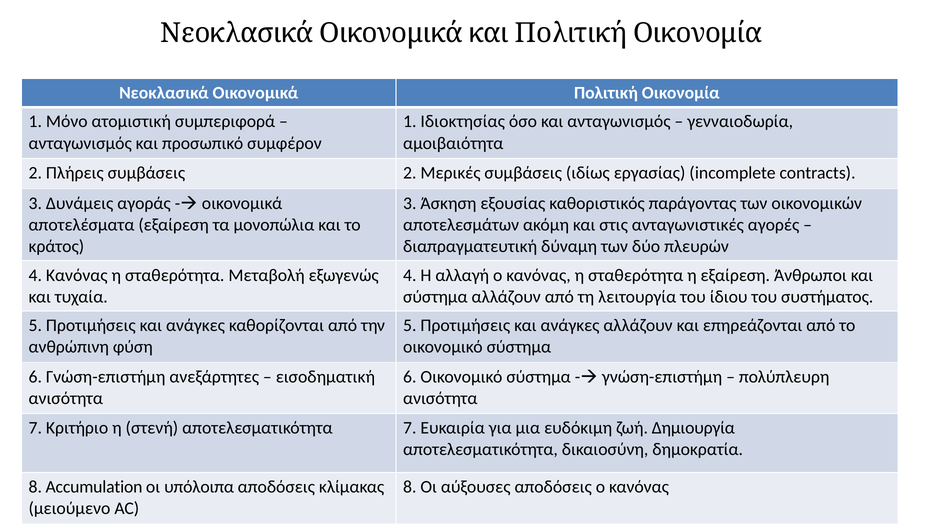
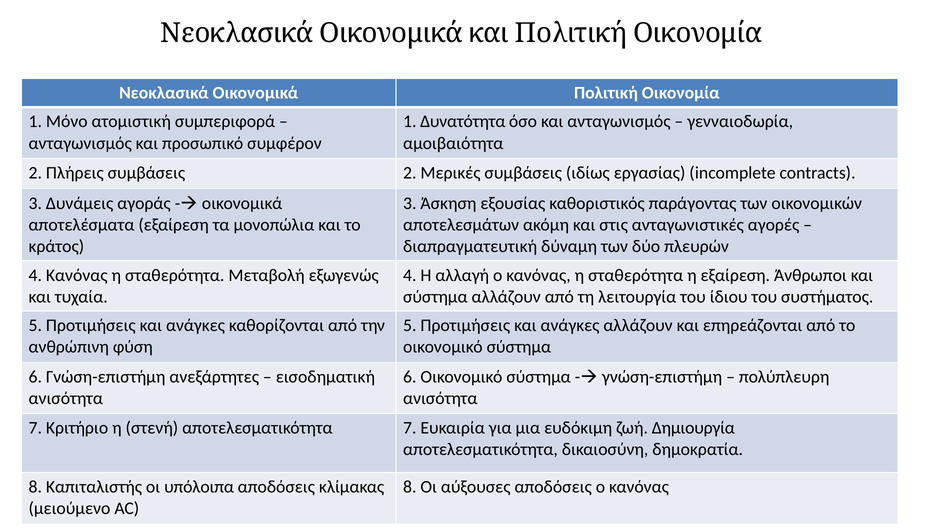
Ιδιοκτησίας: Ιδιοκτησίας -> Δυνατότητα
Accumulation: Accumulation -> Καπιταλιστής
